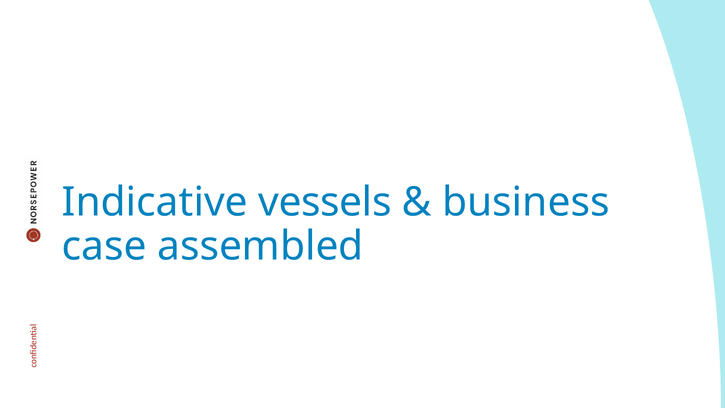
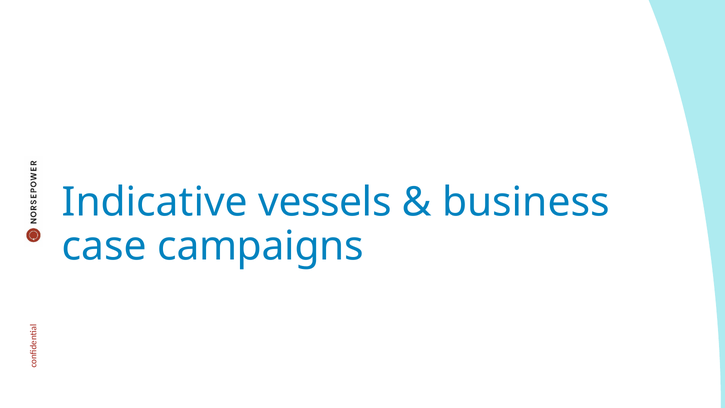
assembled: assembled -> campaigns
